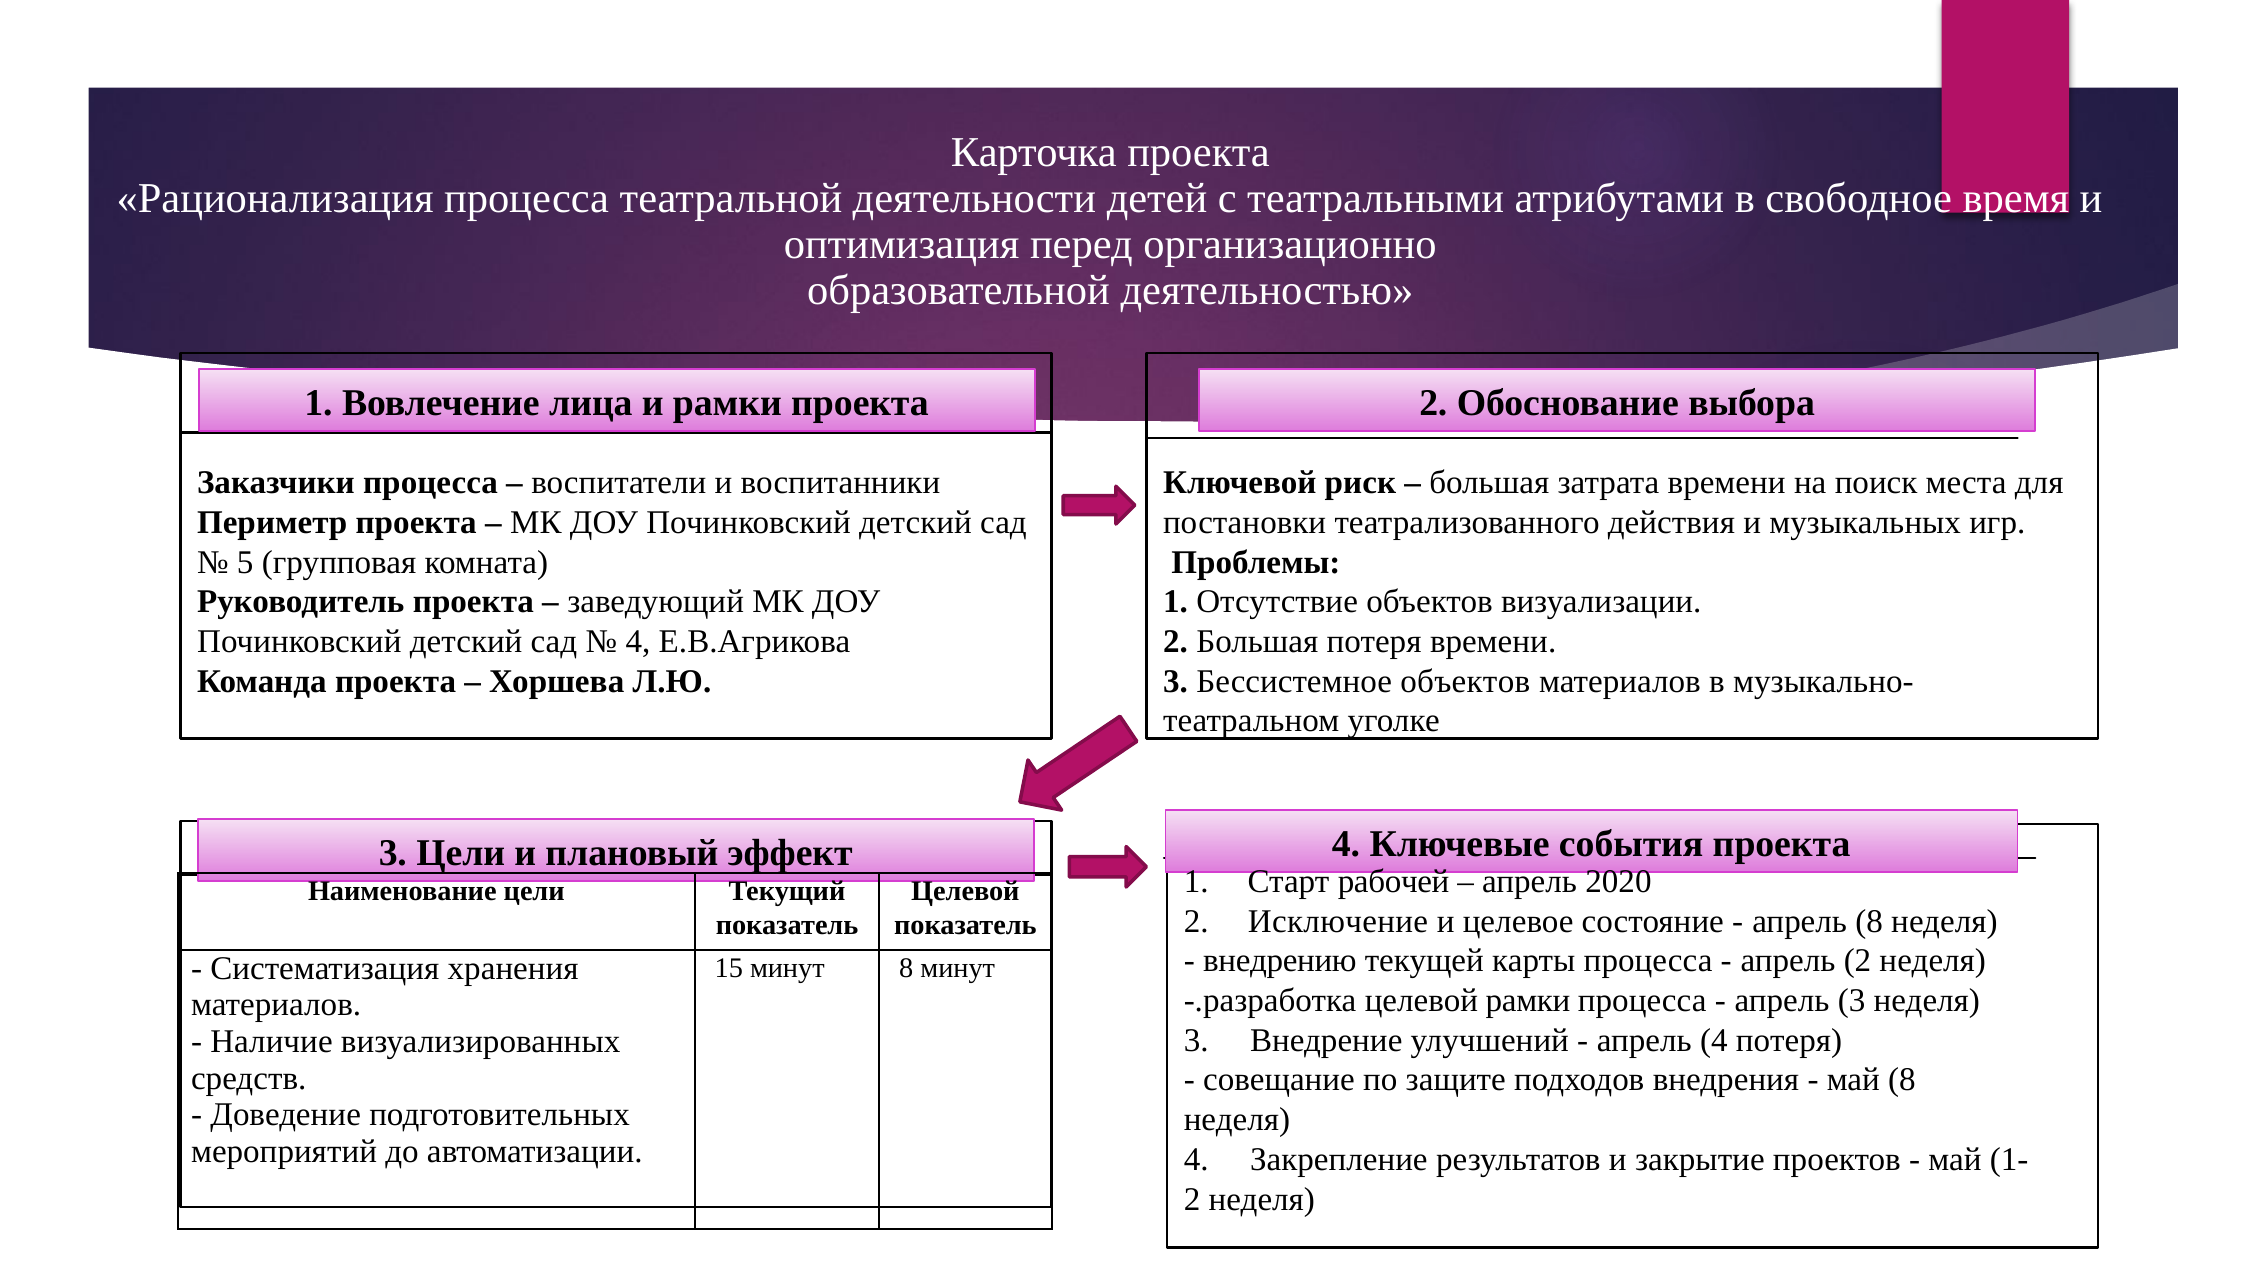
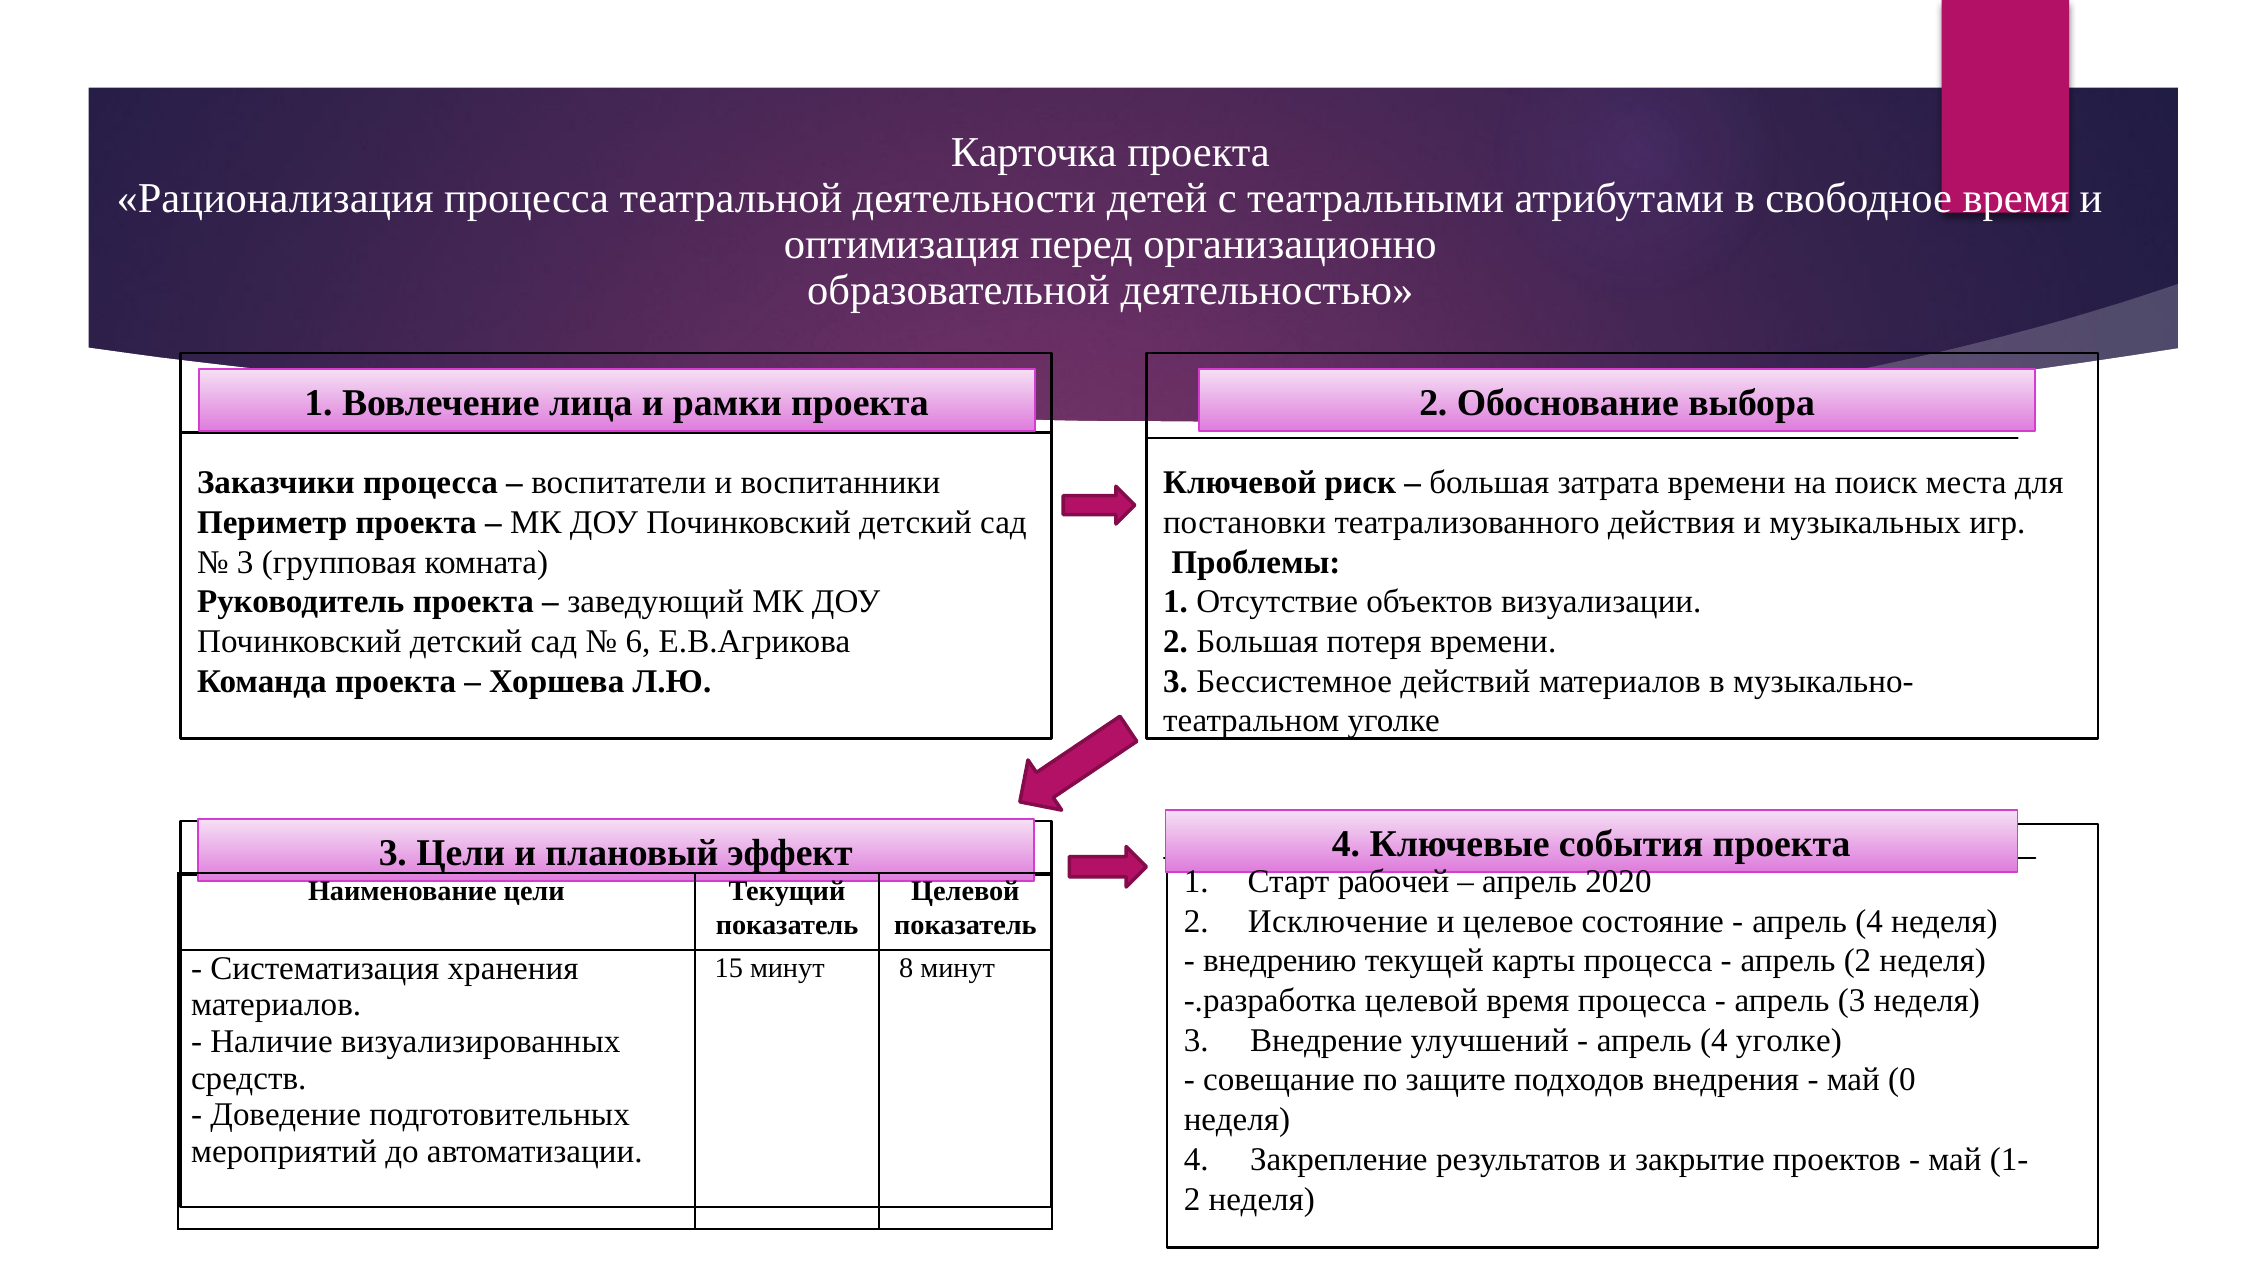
5 at (245, 562): 5 -> 3
4 at (638, 641): 4 -> 6
Бессистемное объектов: объектов -> действий
8 at (1869, 921): 8 -> 4
целевой рамки: рамки -> время
4 потеря: потеря -> уголке
май 8: 8 -> 0
